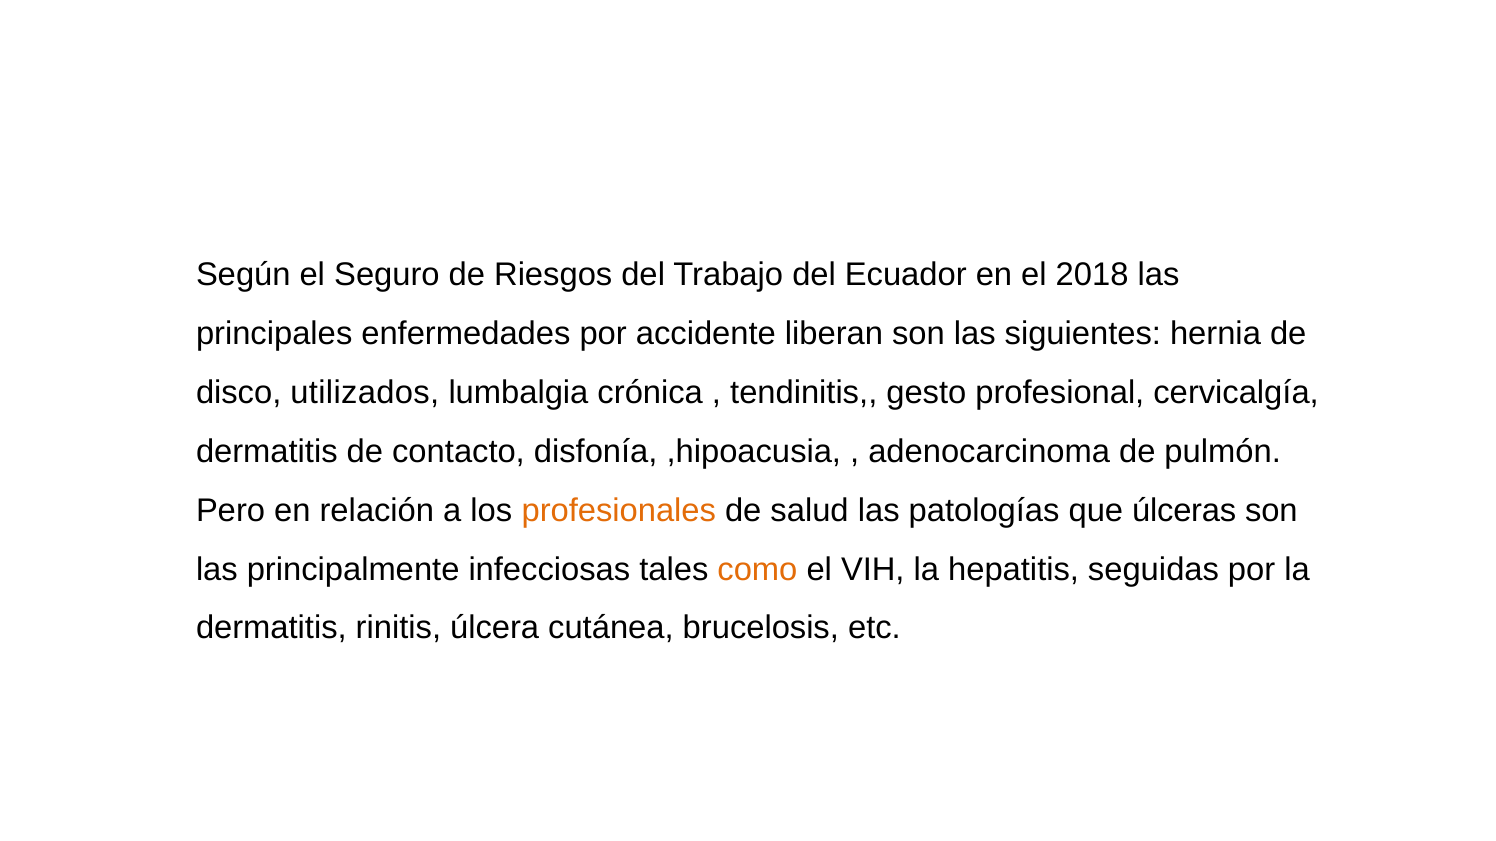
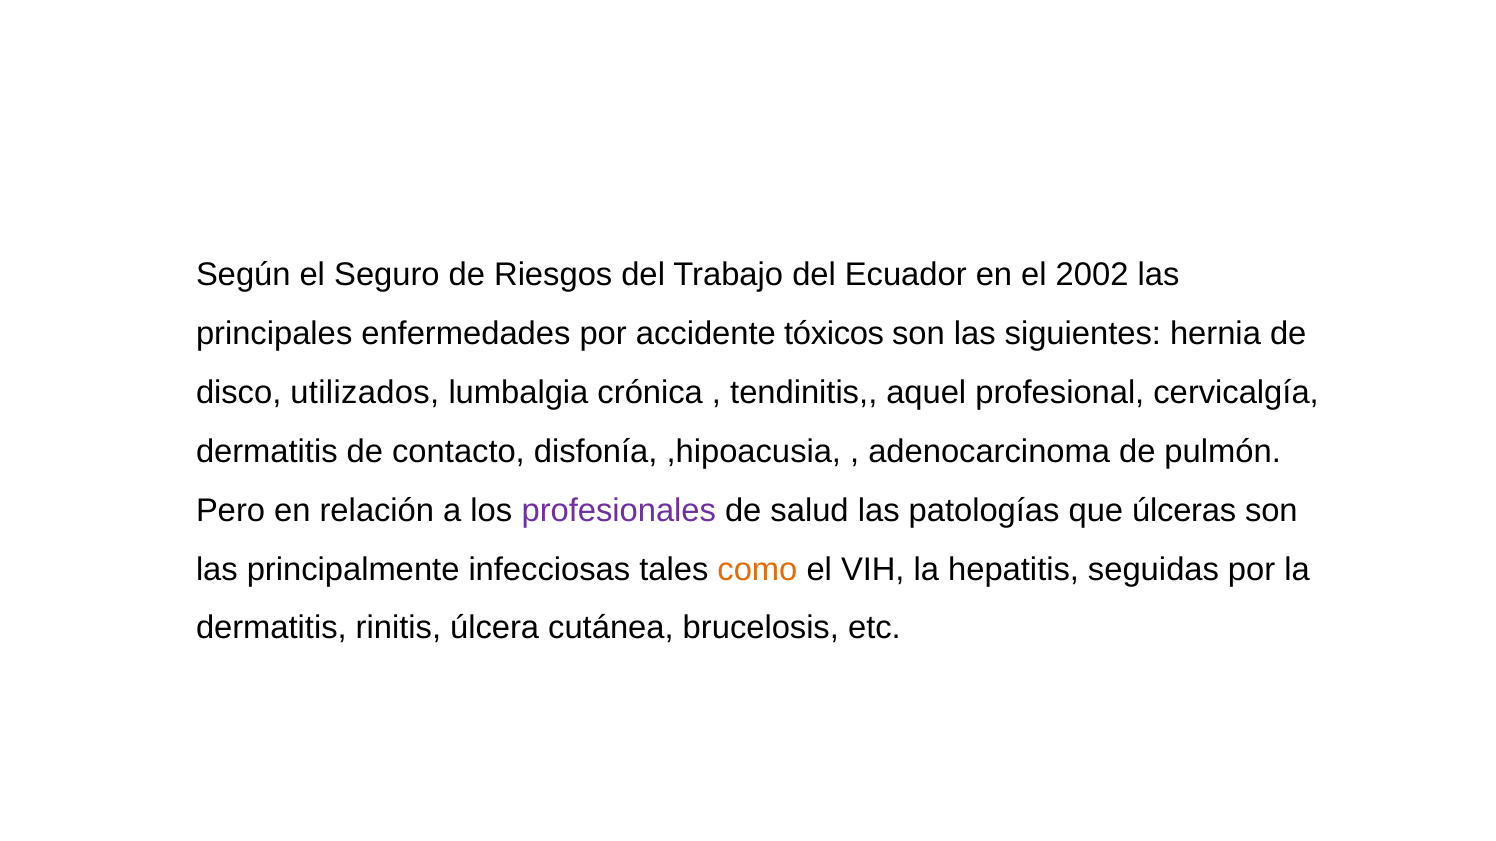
2018: 2018 -> 2002
liberan: liberan -> tóxicos
gesto: gesto -> aquel
profesionales colour: orange -> purple
